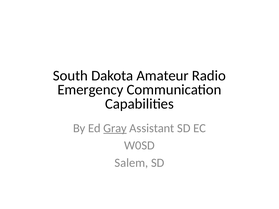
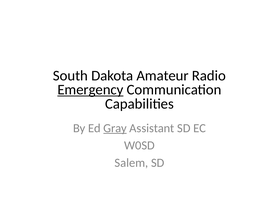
Emergency underline: none -> present
